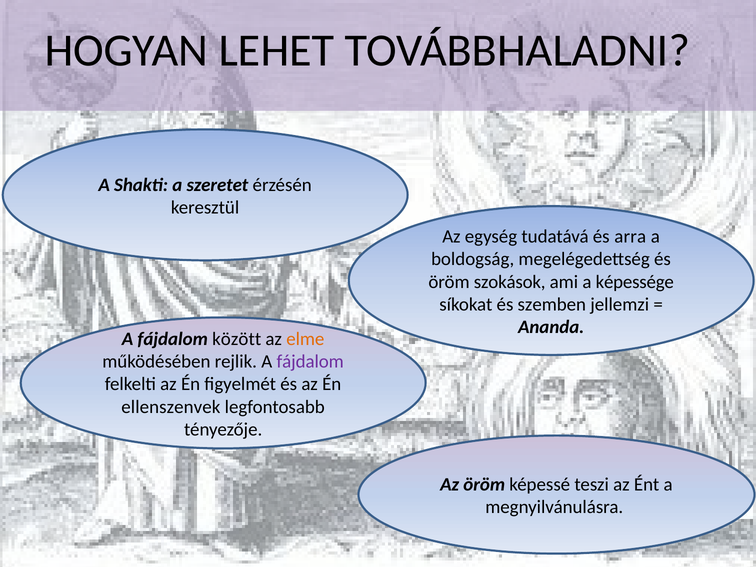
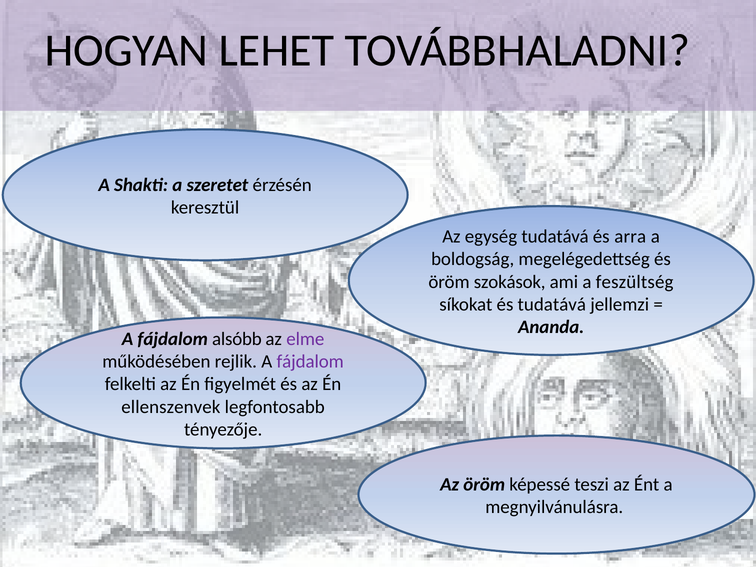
képessége: képessége -> feszültség
és szemben: szemben -> tudatává
között: között -> alsóbb
elme colour: orange -> purple
